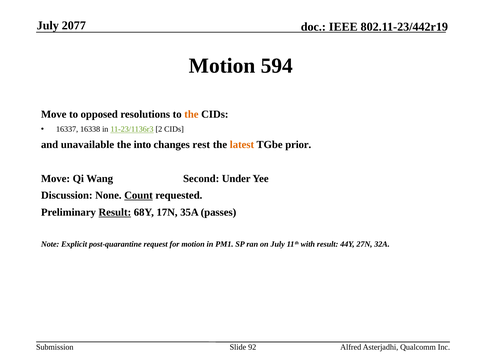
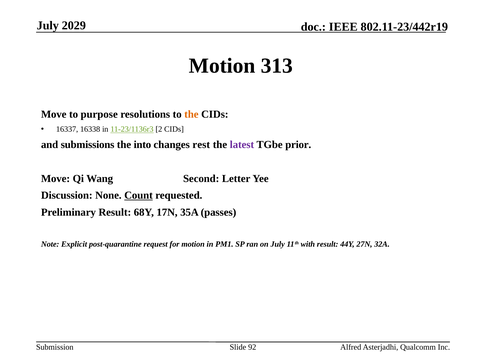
2077: 2077 -> 2029
594: 594 -> 313
opposed: opposed -> purpose
unavailable: unavailable -> submissions
latest colour: orange -> purple
Under: Under -> Letter
Result at (115, 212) underline: present -> none
